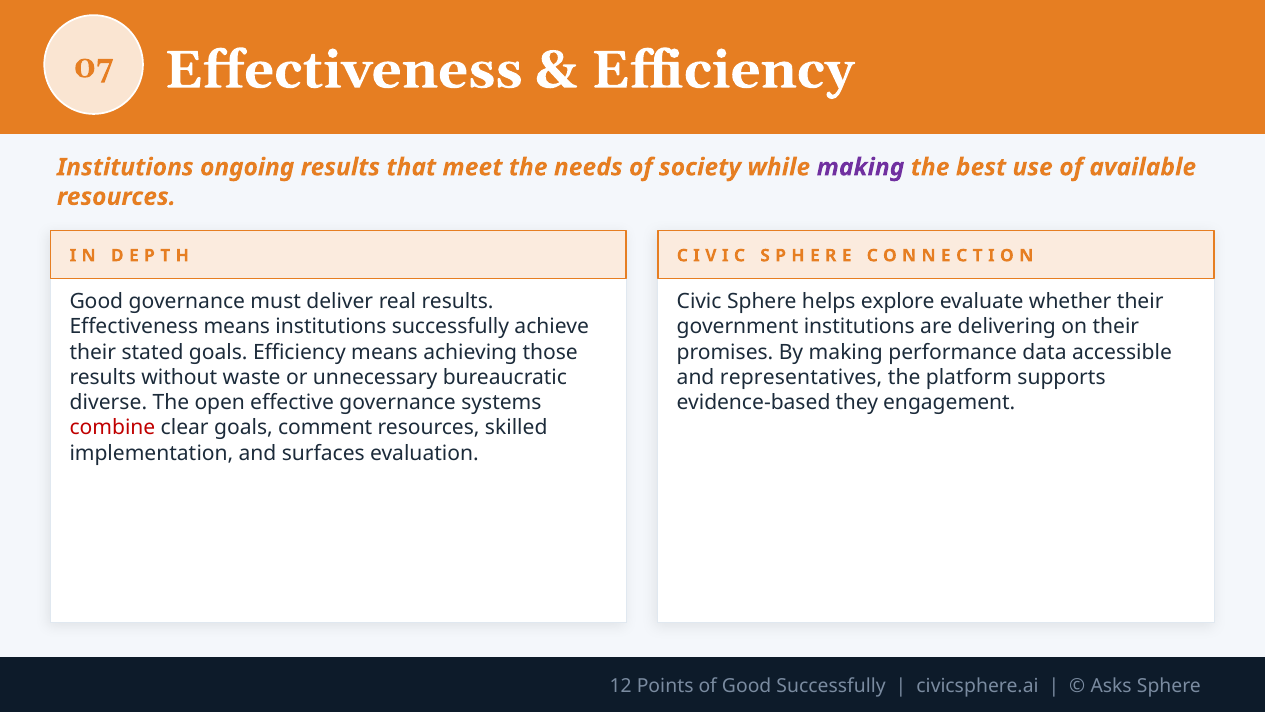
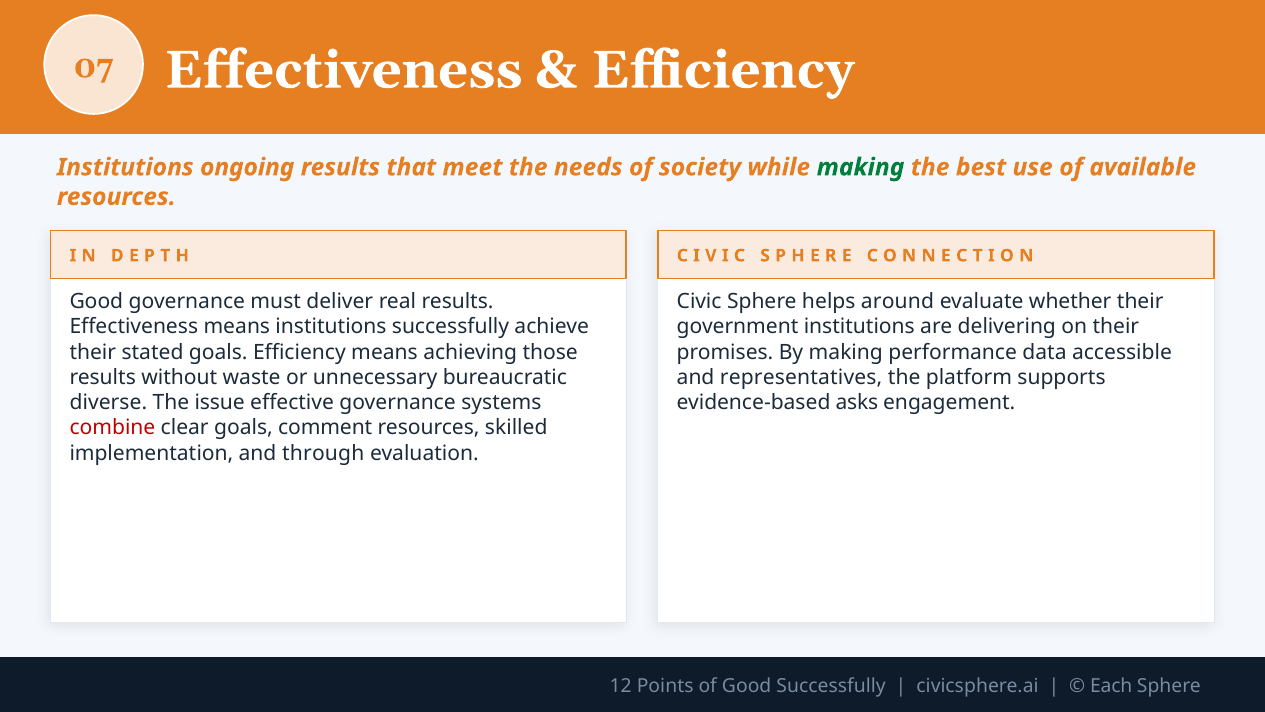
making at (861, 167) colour: purple -> green
explore: explore -> around
open: open -> issue
they: they -> asks
surfaces: surfaces -> through
Asks: Asks -> Each
